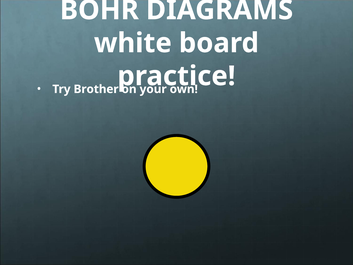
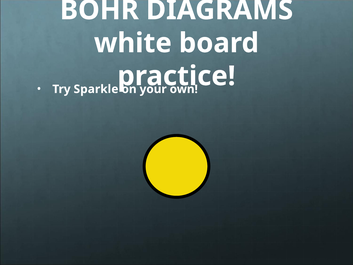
Brother: Brother -> Sparkle
